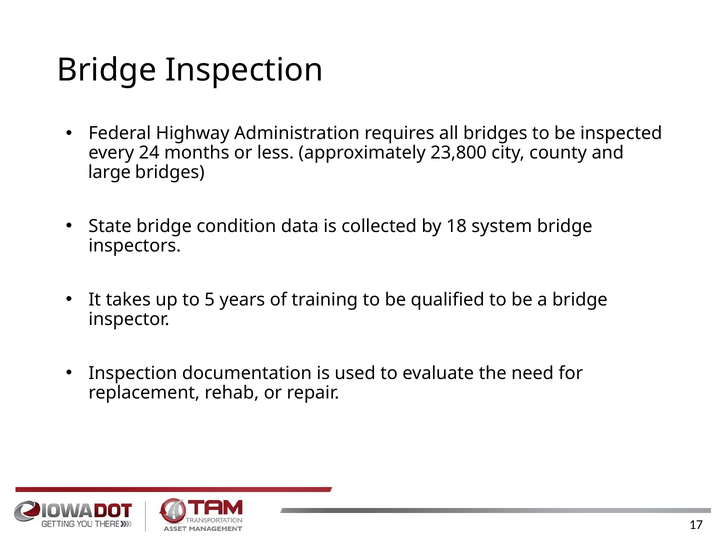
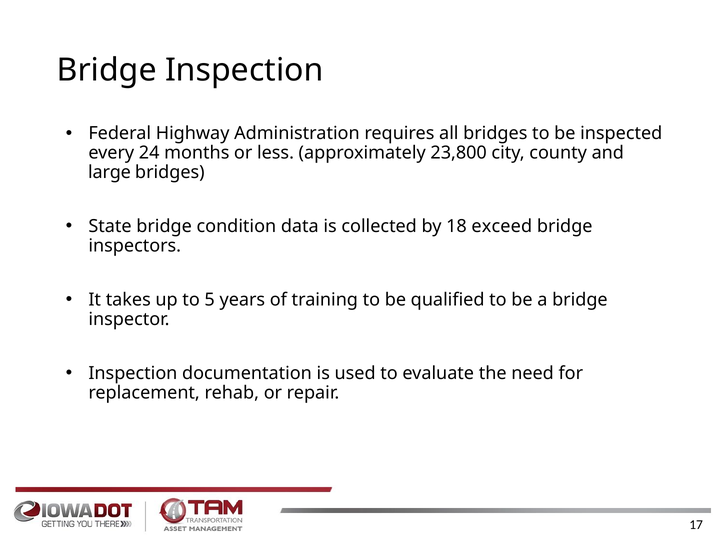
system: system -> exceed
